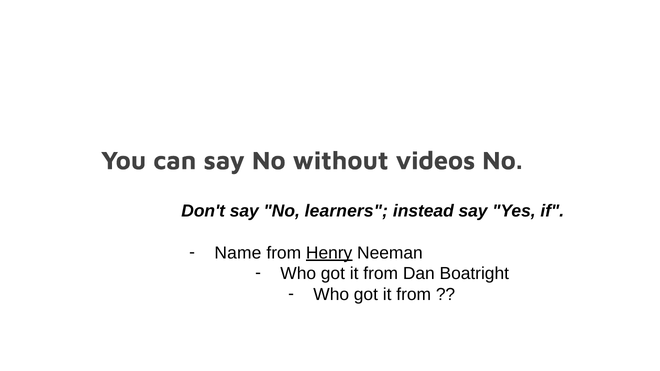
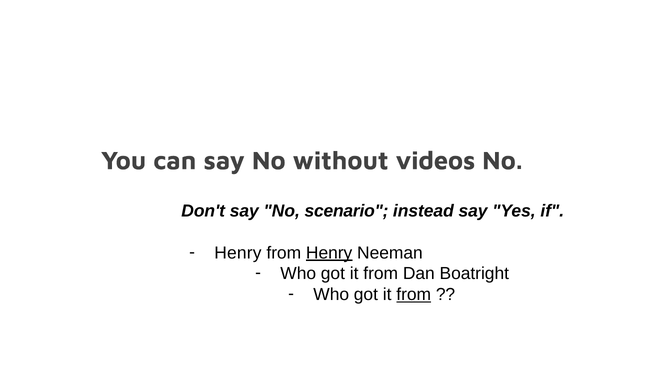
learners: learners -> scenario
Name at (238, 253): Name -> Henry
from at (414, 295) underline: none -> present
